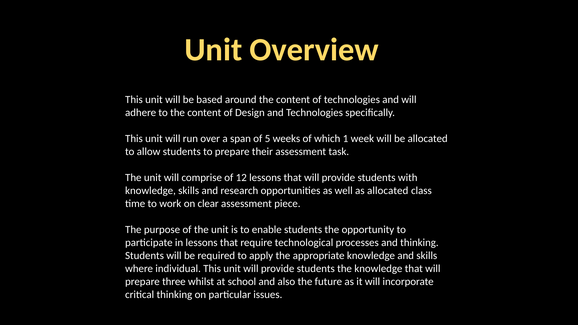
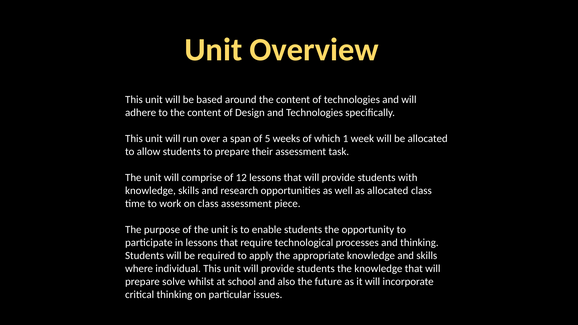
on clear: clear -> class
three: three -> solve
